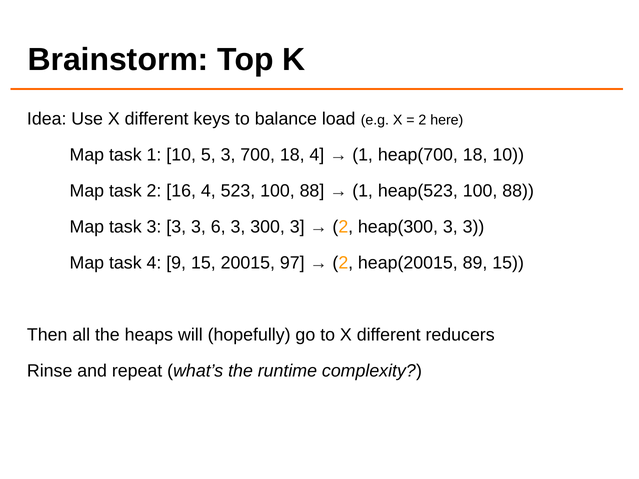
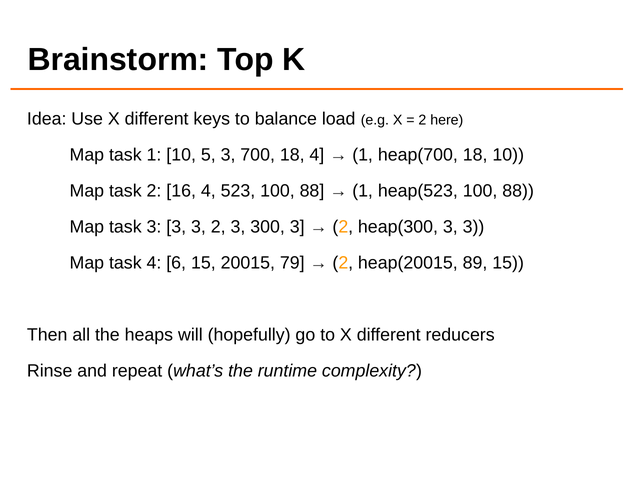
3 6: 6 -> 2
9: 9 -> 6
97: 97 -> 79
